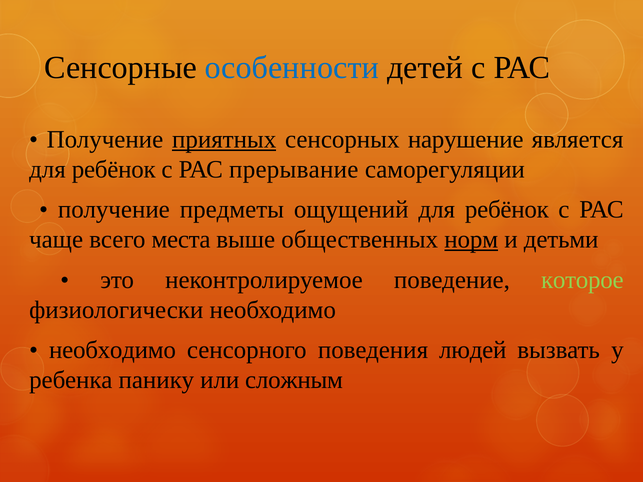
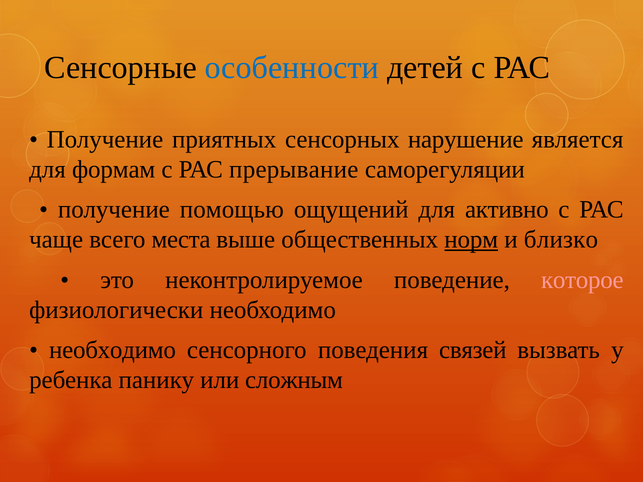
приятных underline: present -> none
ребёнок at (114, 169): ребёнок -> формам
предметы: предметы -> помощью
ощущений для ребёнок: ребёнок -> активно
детьми: детьми -> близко
которое colour: light green -> pink
людей: людей -> связей
